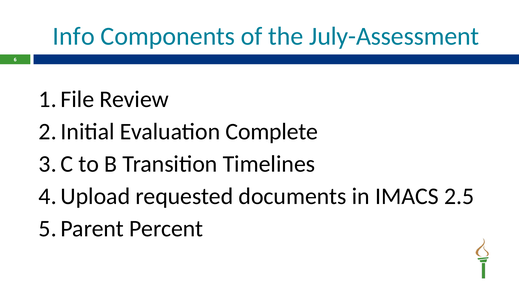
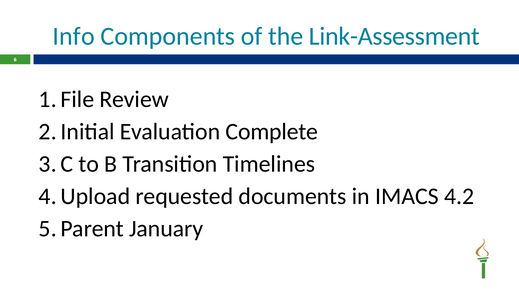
July-Assessment: July-Assessment -> Link-Assessment
2.5: 2.5 -> 4.2
Percent: Percent -> January
